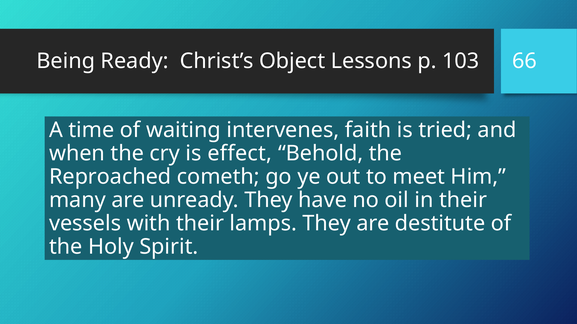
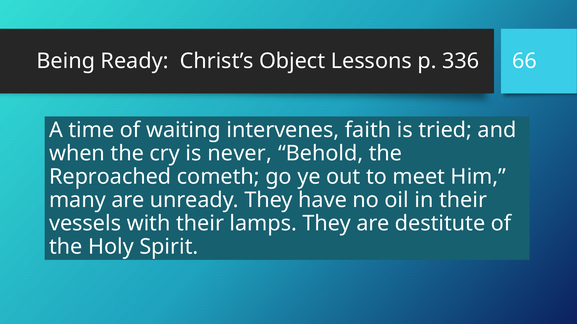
103: 103 -> 336
effect: effect -> never
